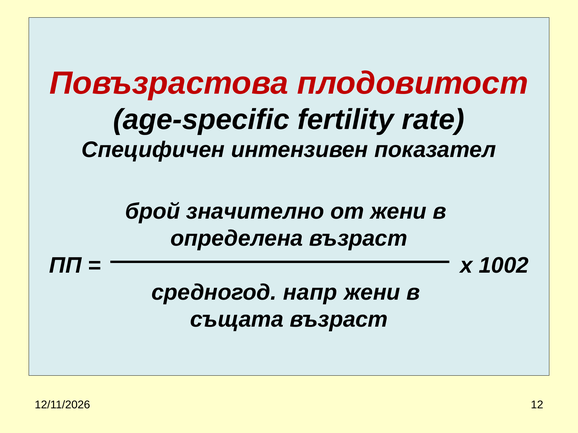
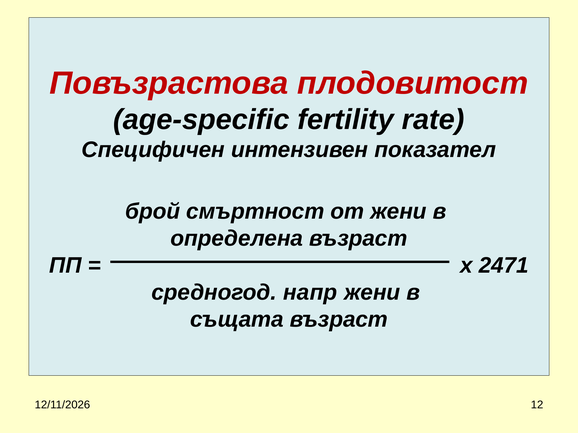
значително: значително -> смъртност
1002: 1002 -> 2471
